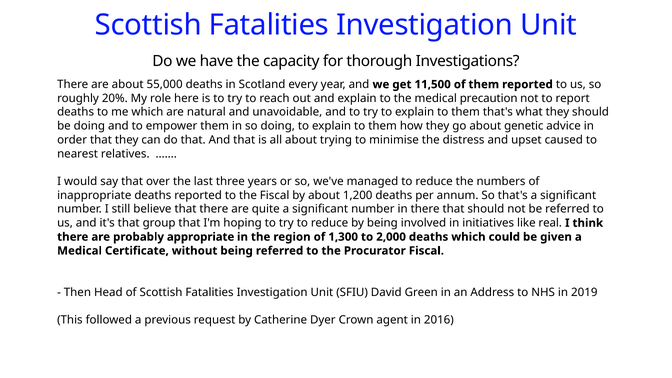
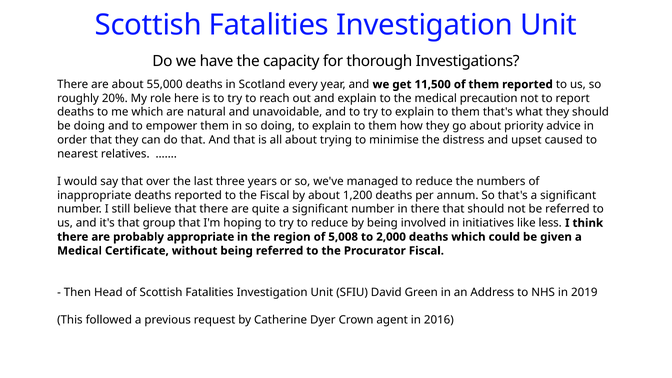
genetic: genetic -> priority
real: real -> less
1,300: 1,300 -> 5,008
